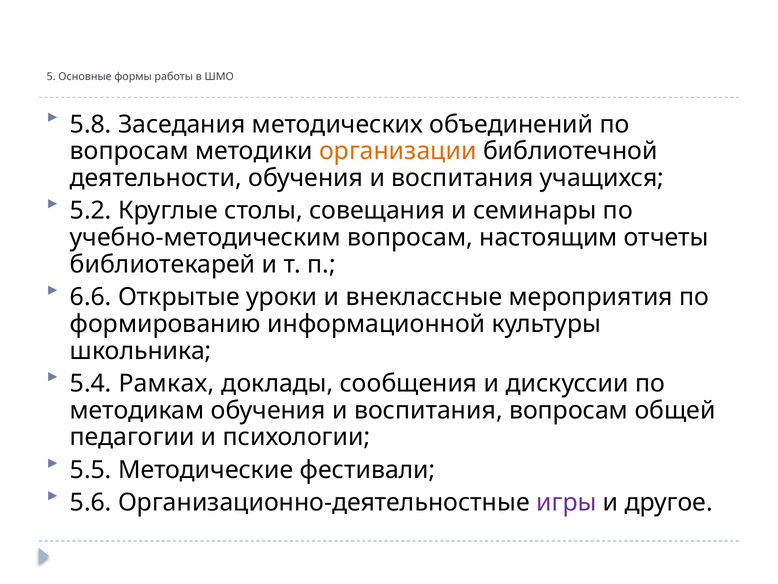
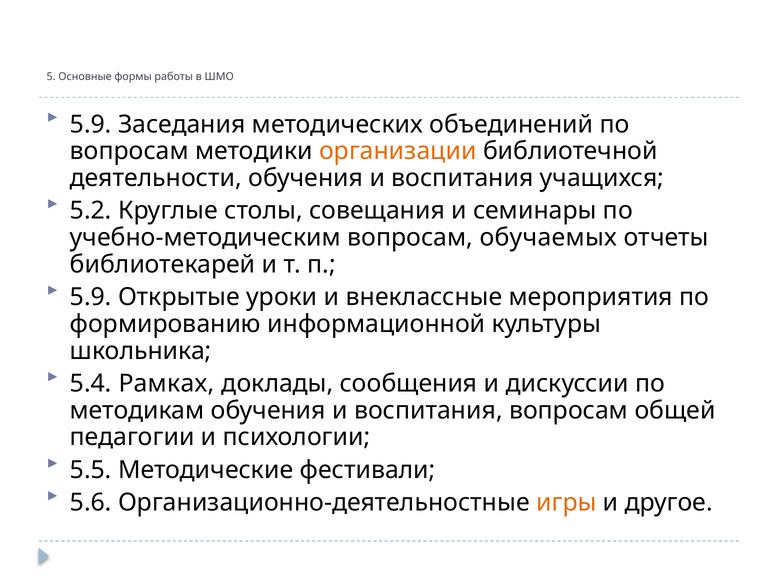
5.8 at (91, 124): 5.8 -> 5.9
настоящим: настоящим -> обучаемых
6.6 at (91, 297): 6.6 -> 5.9
игры colour: purple -> orange
